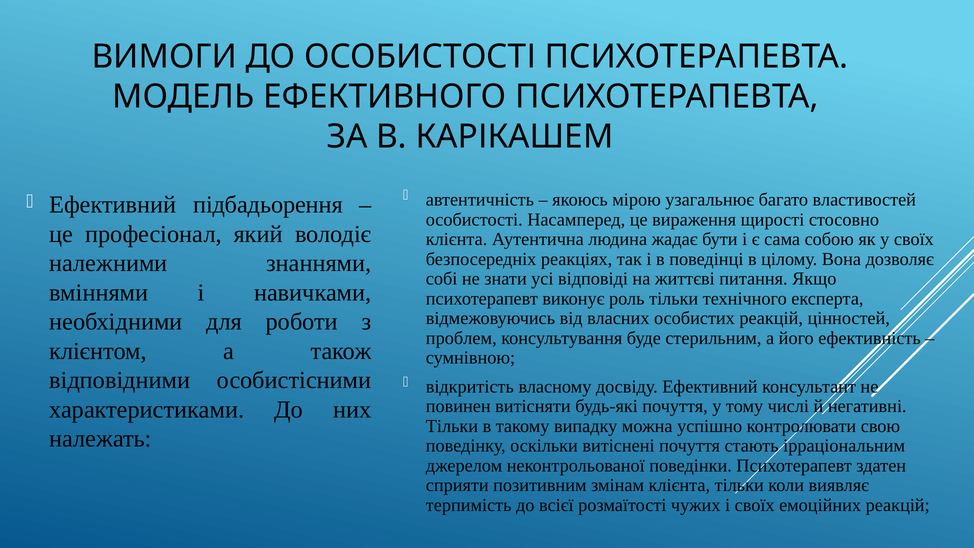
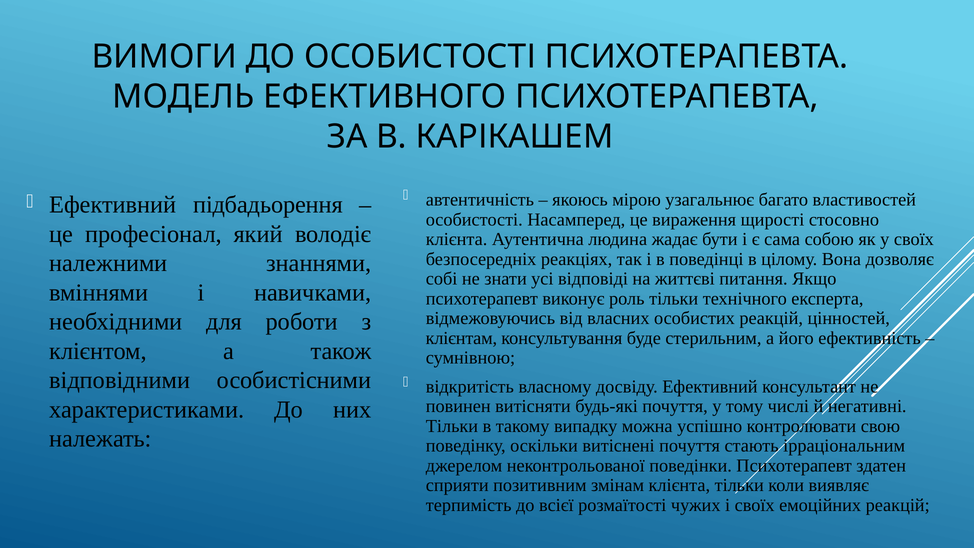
проблем: проблем -> клієнтам
